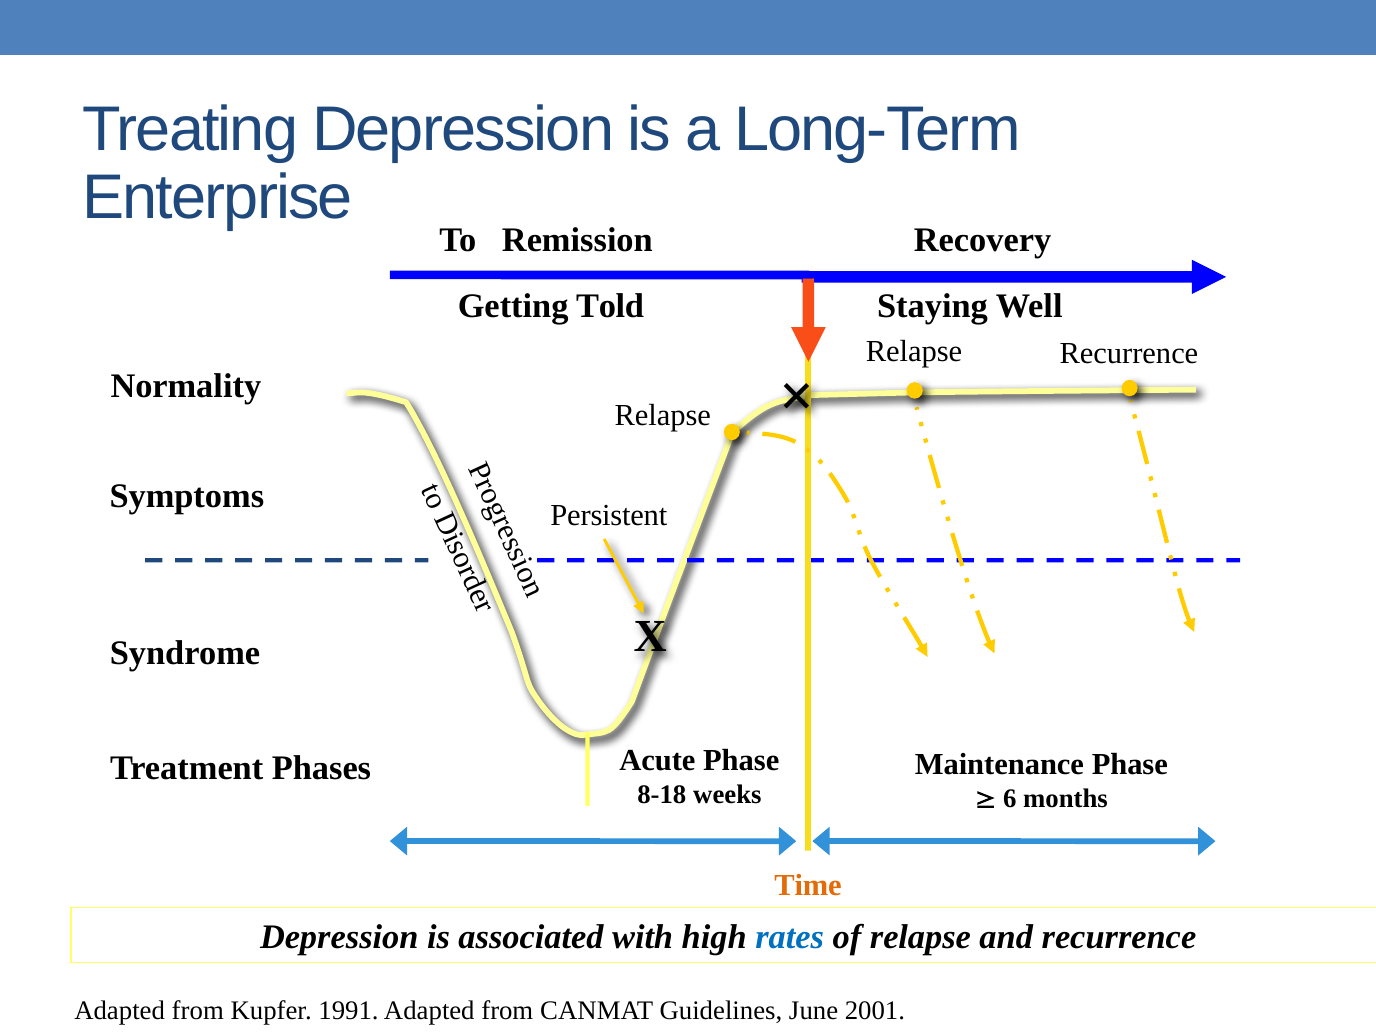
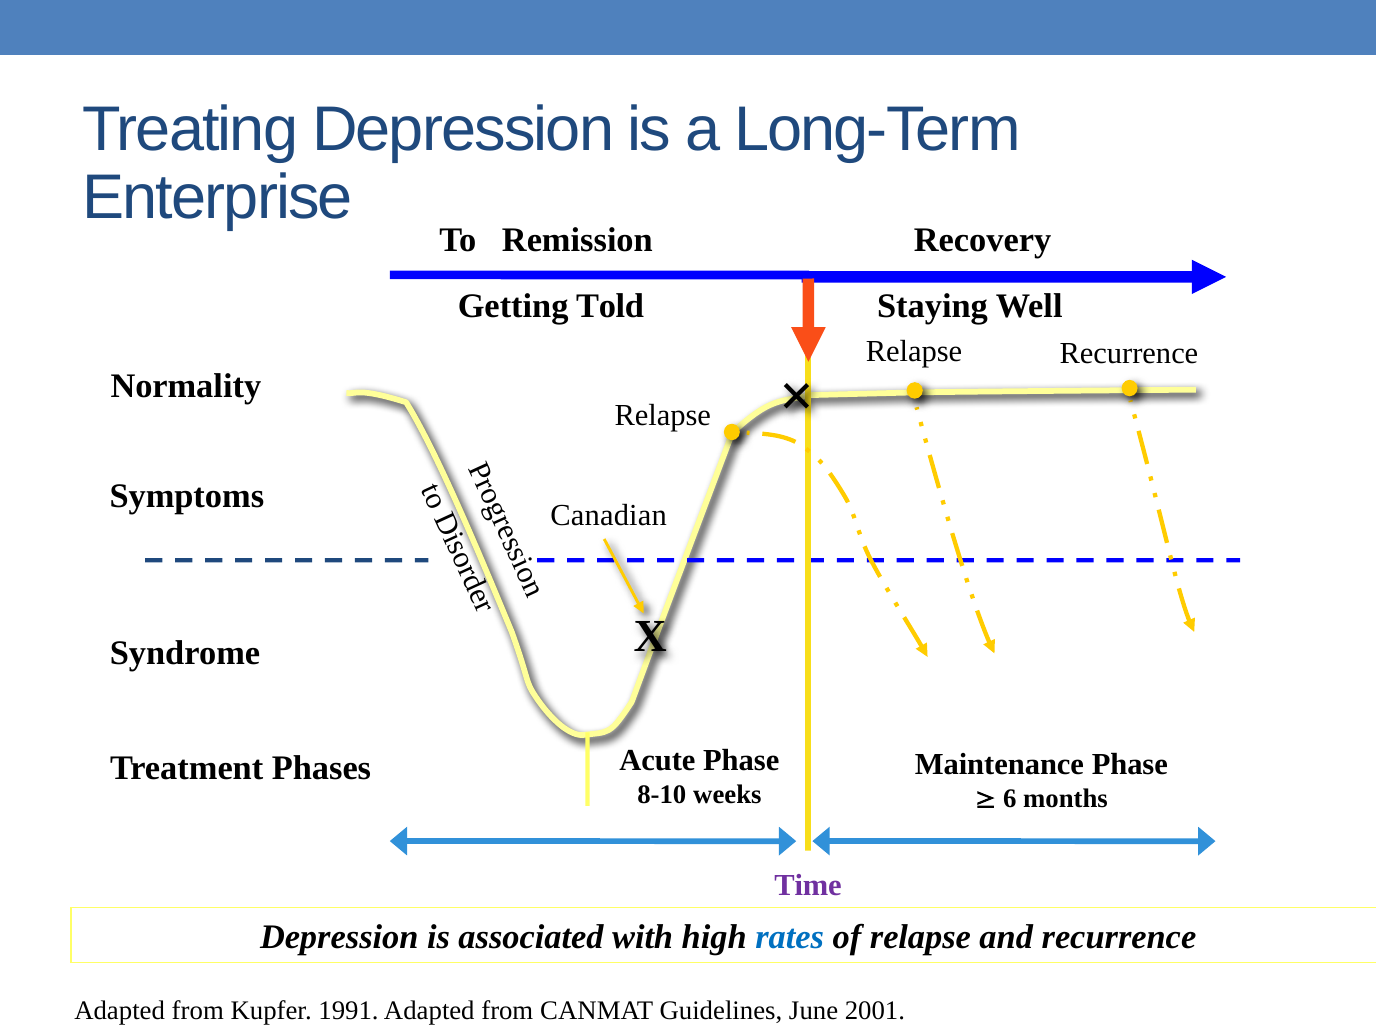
Persistent: Persistent -> Canadian
8-18: 8-18 -> 8-10
Time colour: orange -> purple
